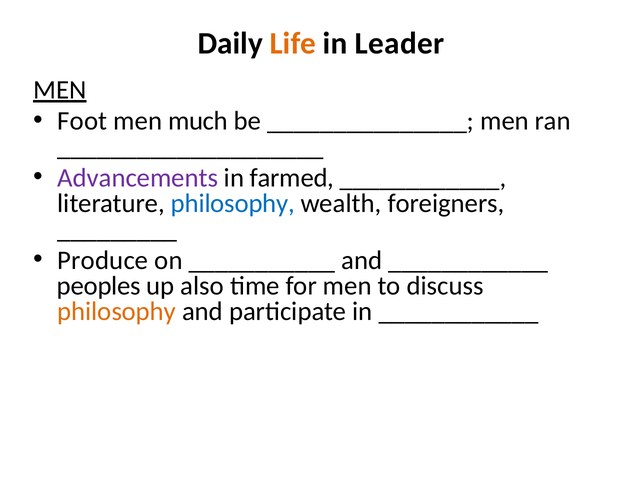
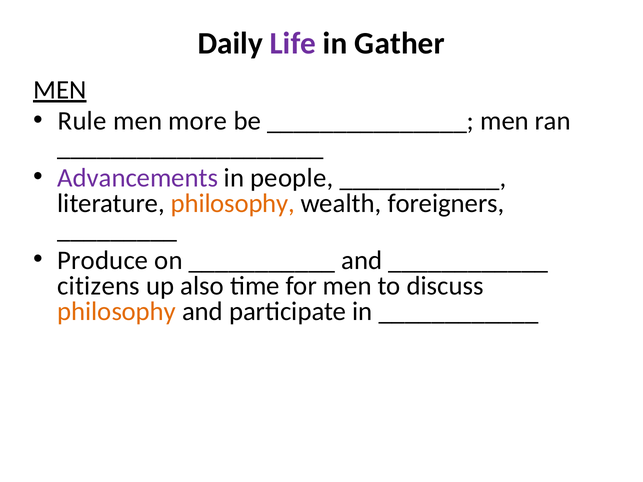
Life colour: orange -> purple
Leader: Leader -> Gather
Foot: Foot -> Rule
much: much -> more
farmed: farmed -> people
philosophy at (233, 204) colour: blue -> orange
peoples: peoples -> citizens
